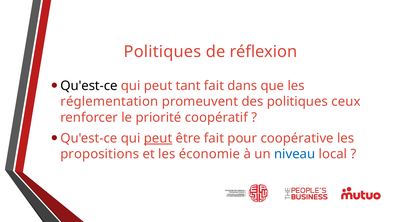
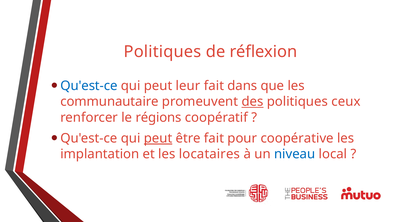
Qu'est-ce at (89, 86) colour: black -> blue
tant: tant -> leur
réglementation: réglementation -> communautaire
des underline: none -> present
priorité: priorité -> régions
propositions: propositions -> implantation
économie: économie -> locataires
